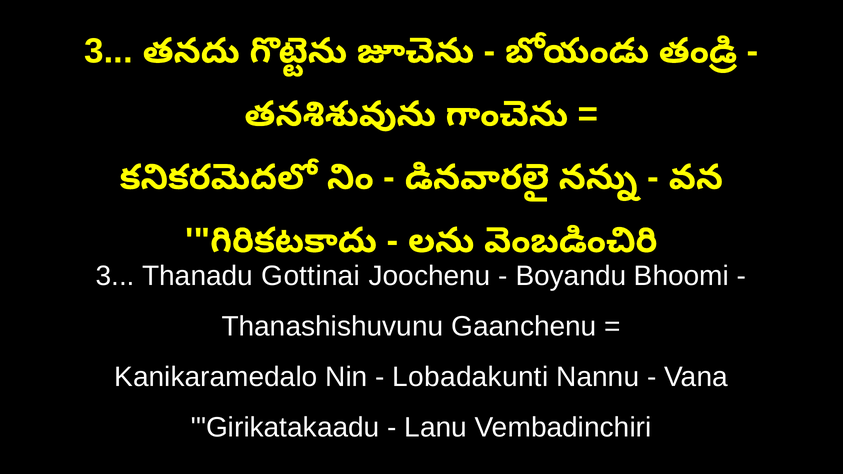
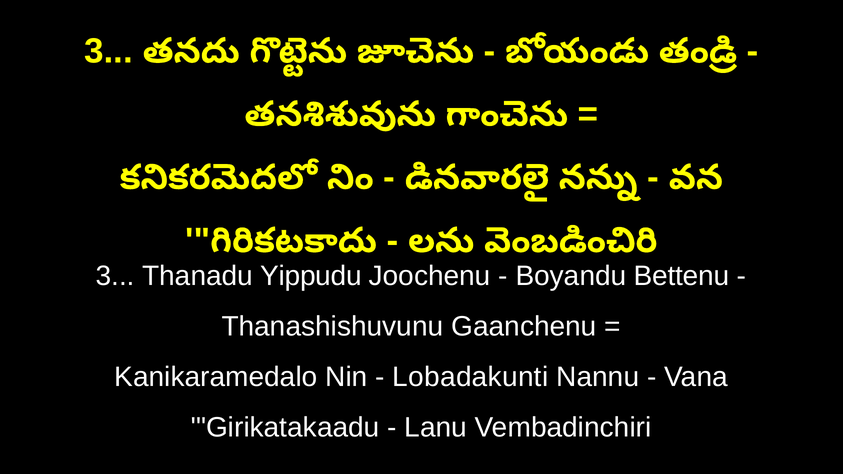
Gottinai: Gottinai -> Yippudu
Bhoomi: Bhoomi -> Bettenu
